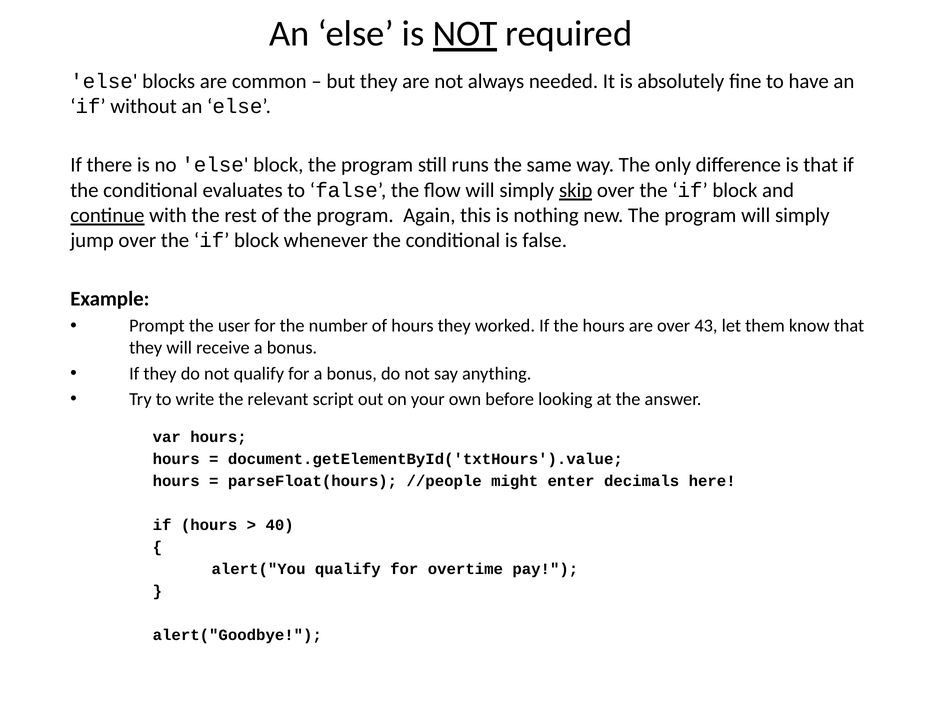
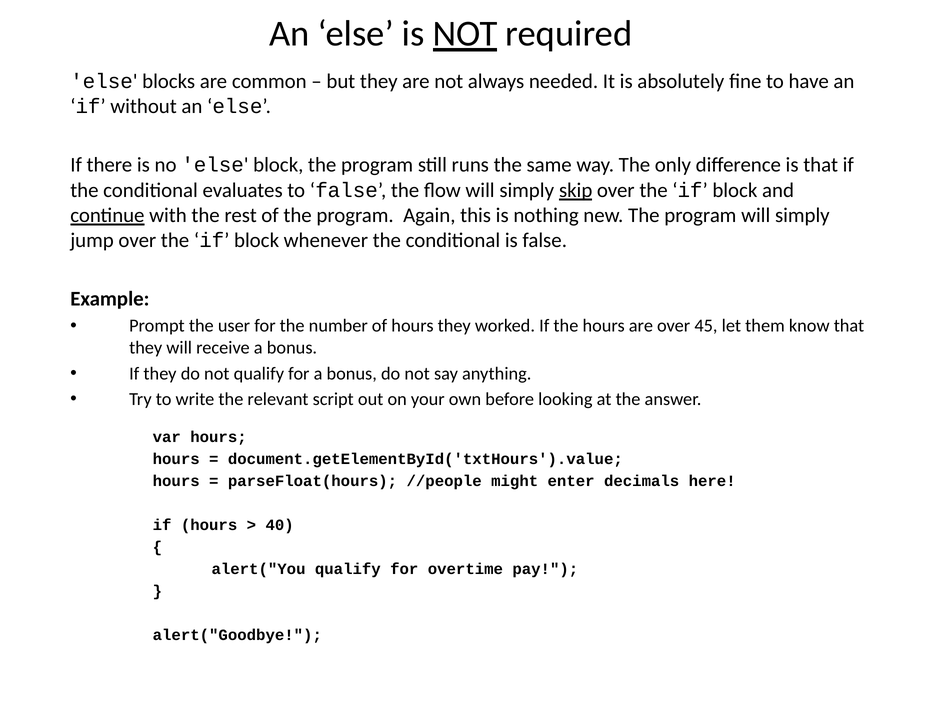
43: 43 -> 45
